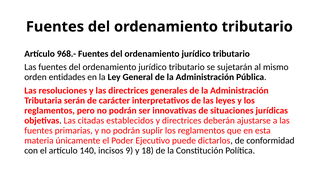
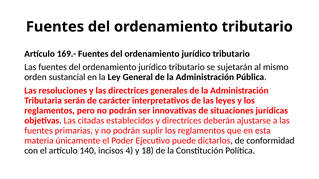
968.-: 968.- -> 169.-
entidades: entidades -> sustancial
9: 9 -> 4
